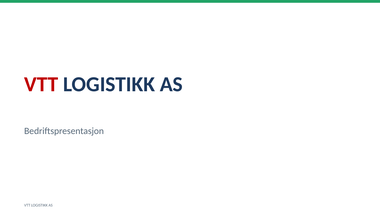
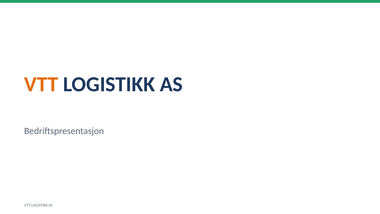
VTT at (41, 84) colour: red -> orange
